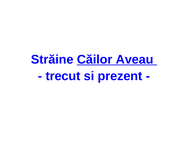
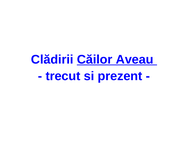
Străine: Străine -> Clădirii
